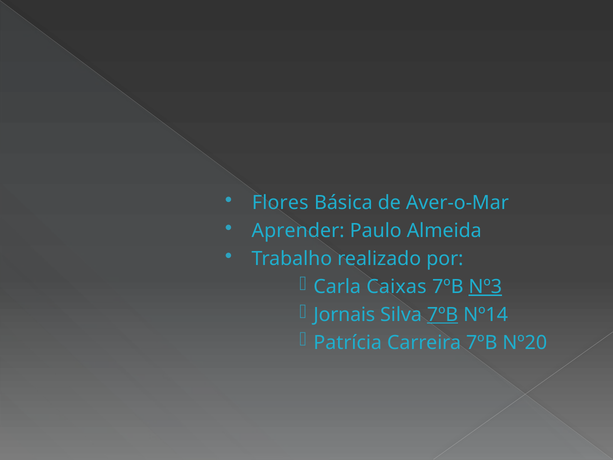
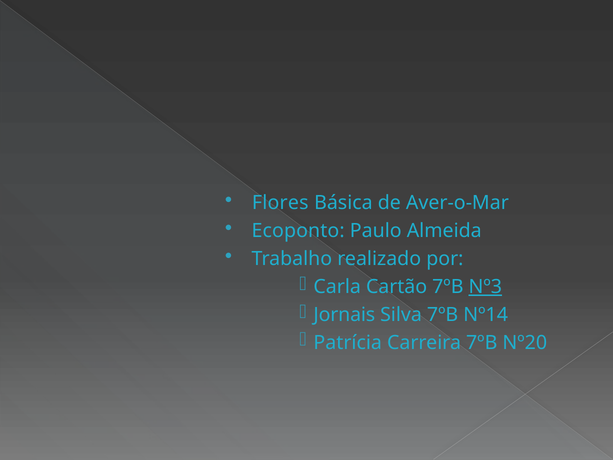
Aprender: Aprender -> Ecoponto
Caixas: Caixas -> Cartão
7ºB at (443, 314) underline: present -> none
